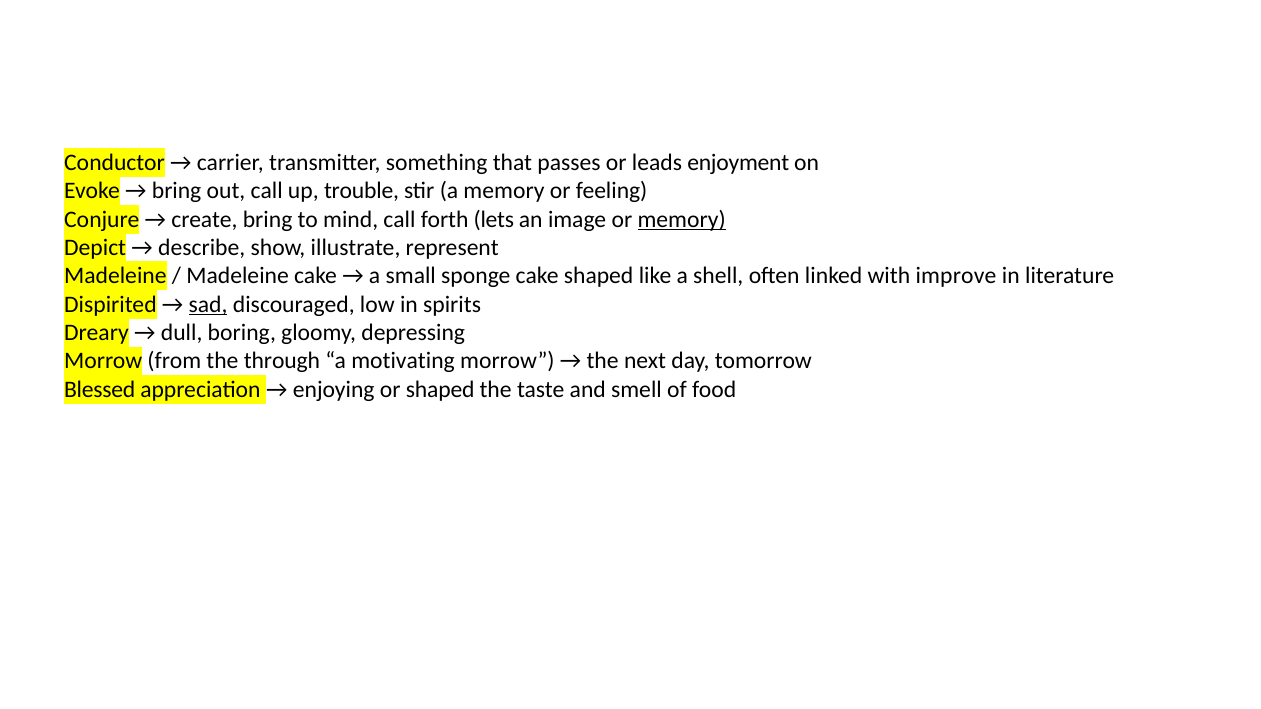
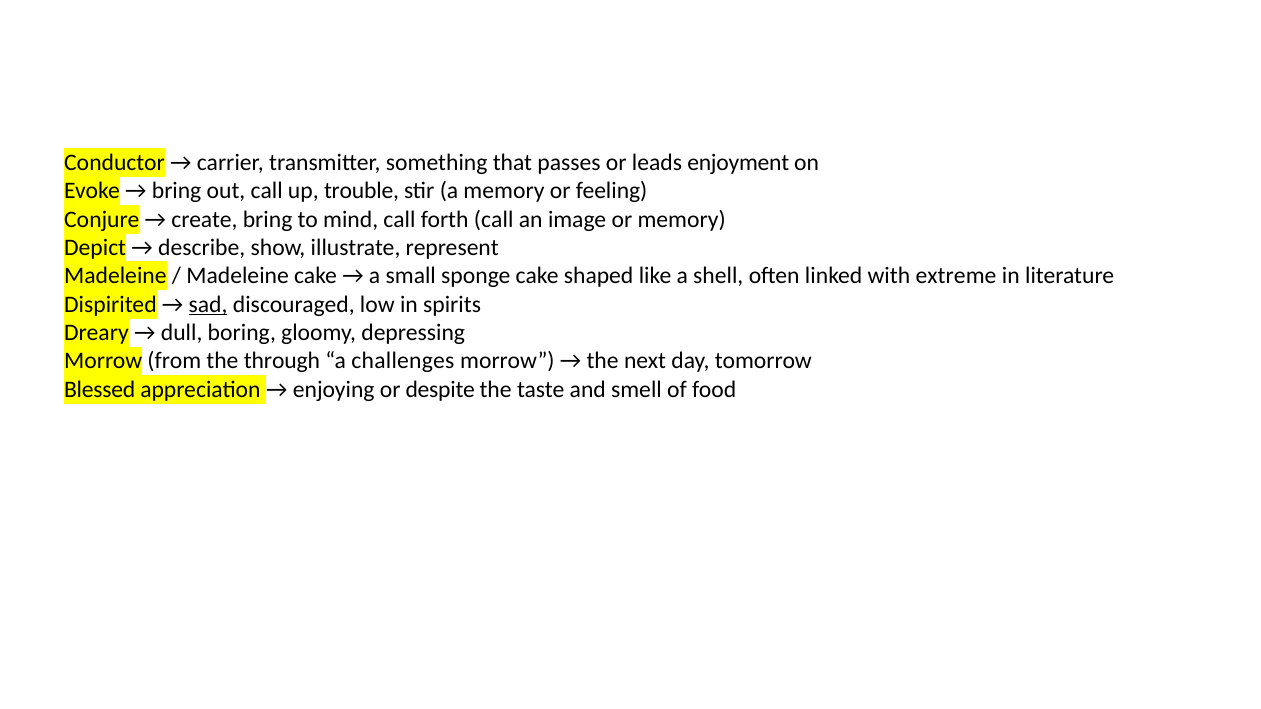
forth lets: lets -> call
memory at (682, 219) underline: present -> none
improve: improve -> extreme
motivating: motivating -> challenges
or shaped: shaped -> despite
